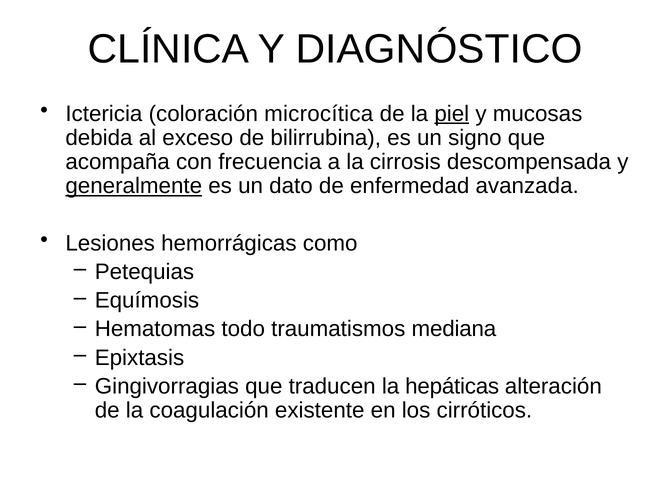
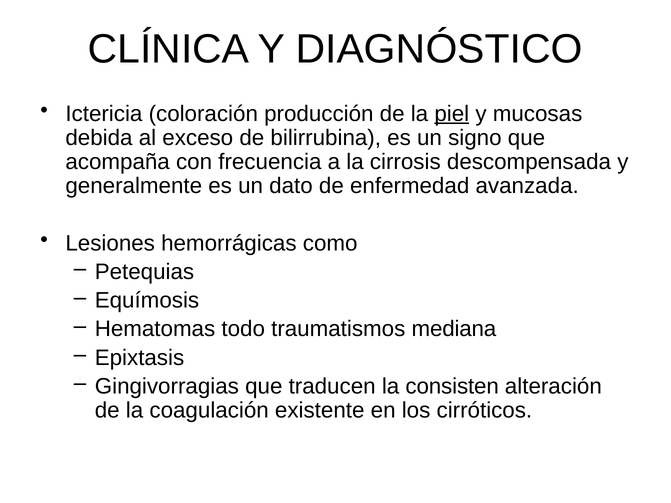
microcítica: microcítica -> producción
generalmente underline: present -> none
hepáticas: hepáticas -> consisten
